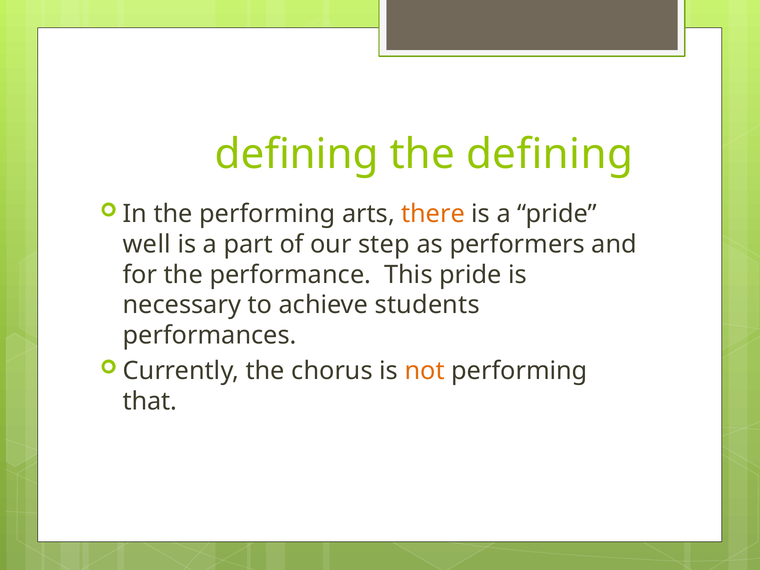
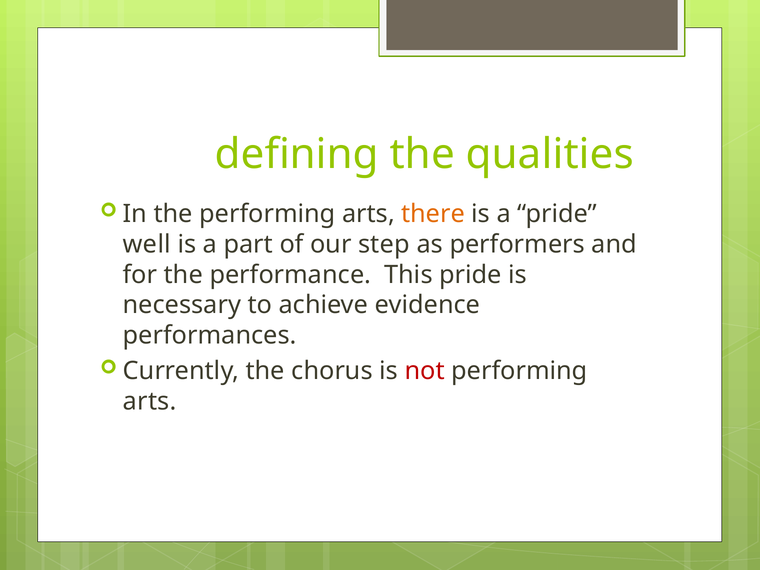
the defining: defining -> qualities
students: students -> evidence
not colour: orange -> red
that at (150, 401): that -> arts
